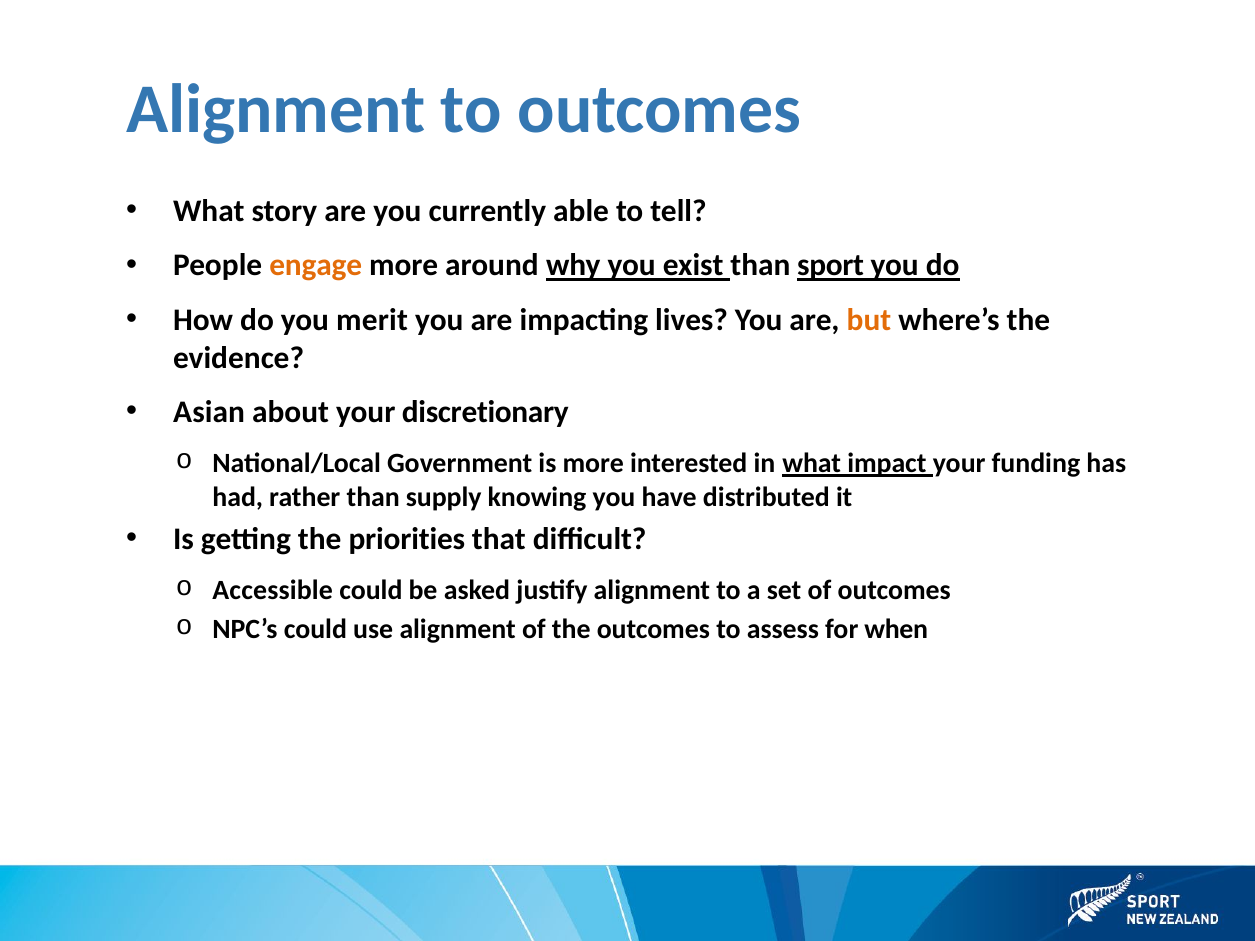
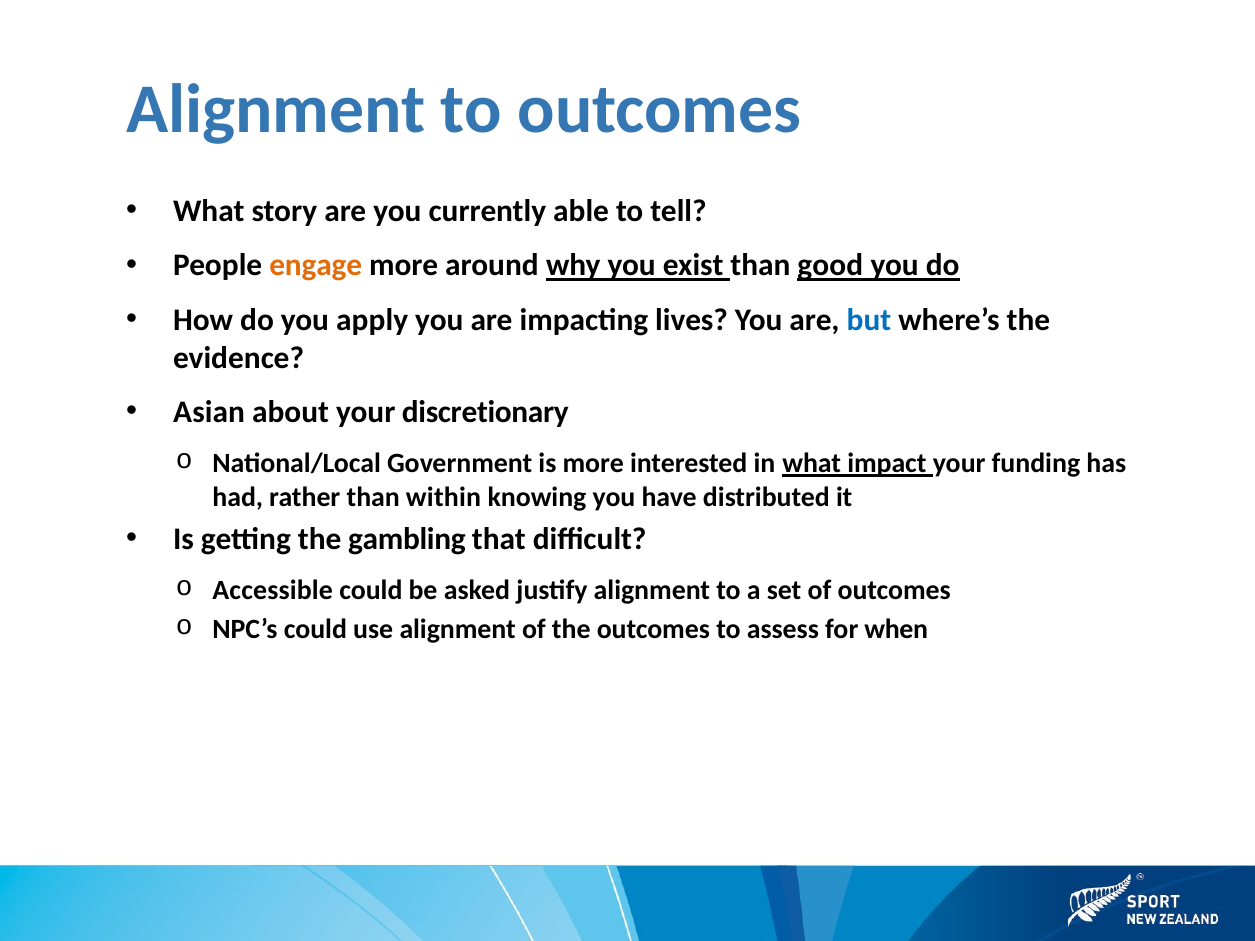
sport: sport -> good
merit: merit -> apply
but colour: orange -> blue
supply: supply -> within
priorities: priorities -> gambling
